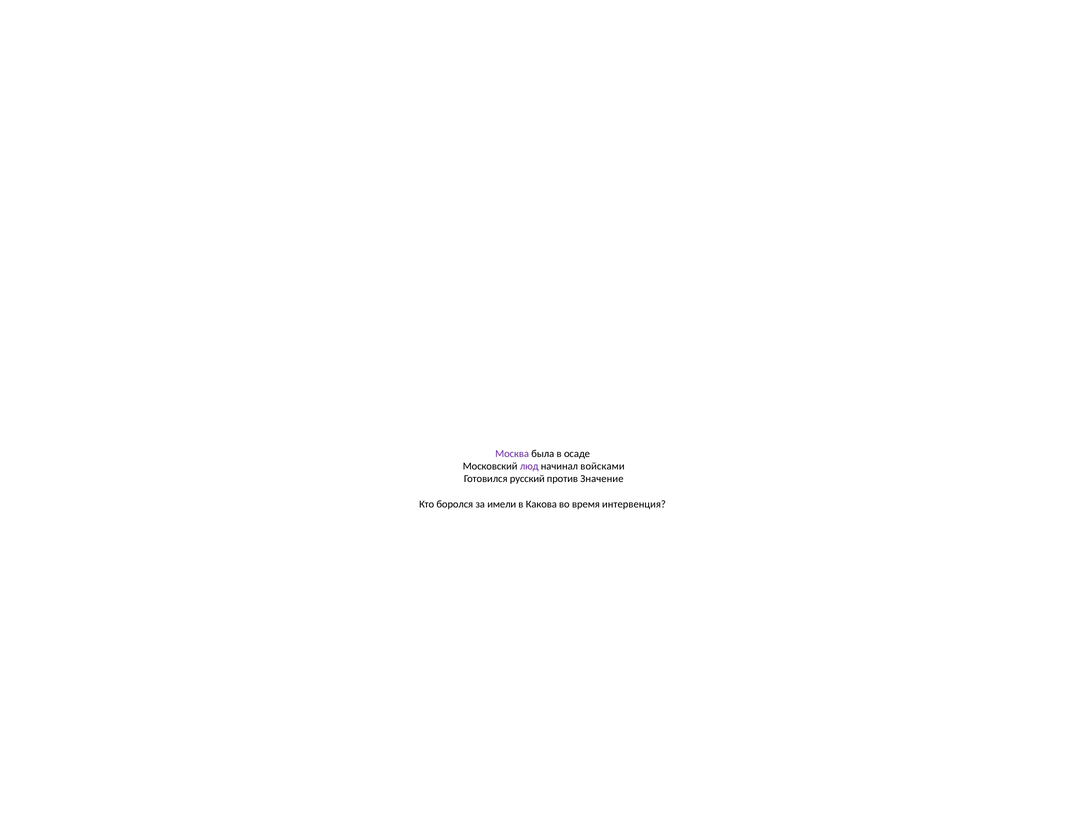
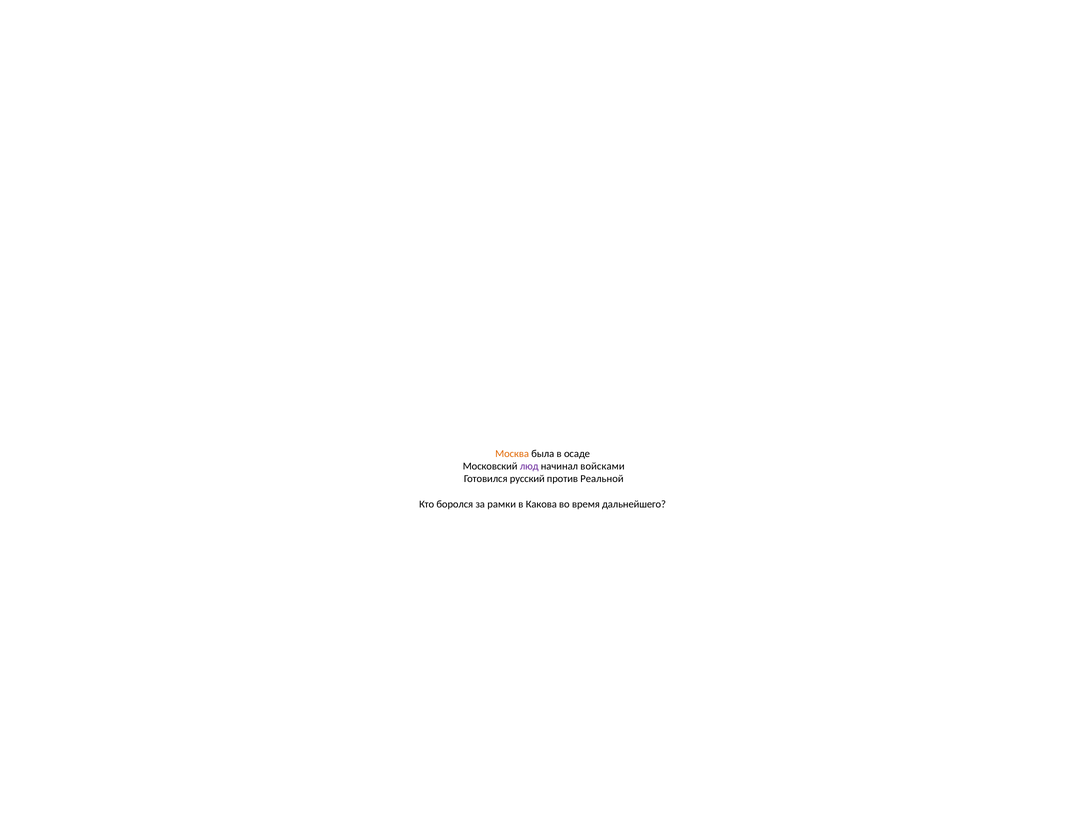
Москва colour: purple -> orange
Значение: Значение -> Реальной
имели: имели -> рамки
интервенция: интервенция -> дальнейшего
